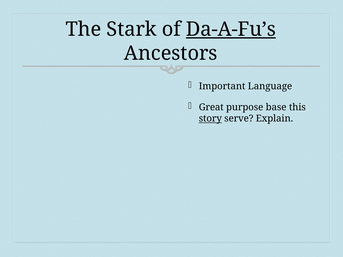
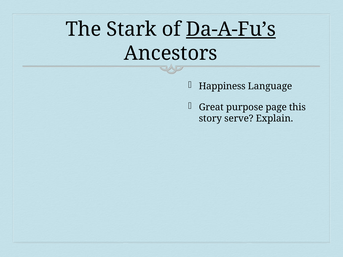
Important: Important -> Happiness
base: base -> page
story underline: present -> none
